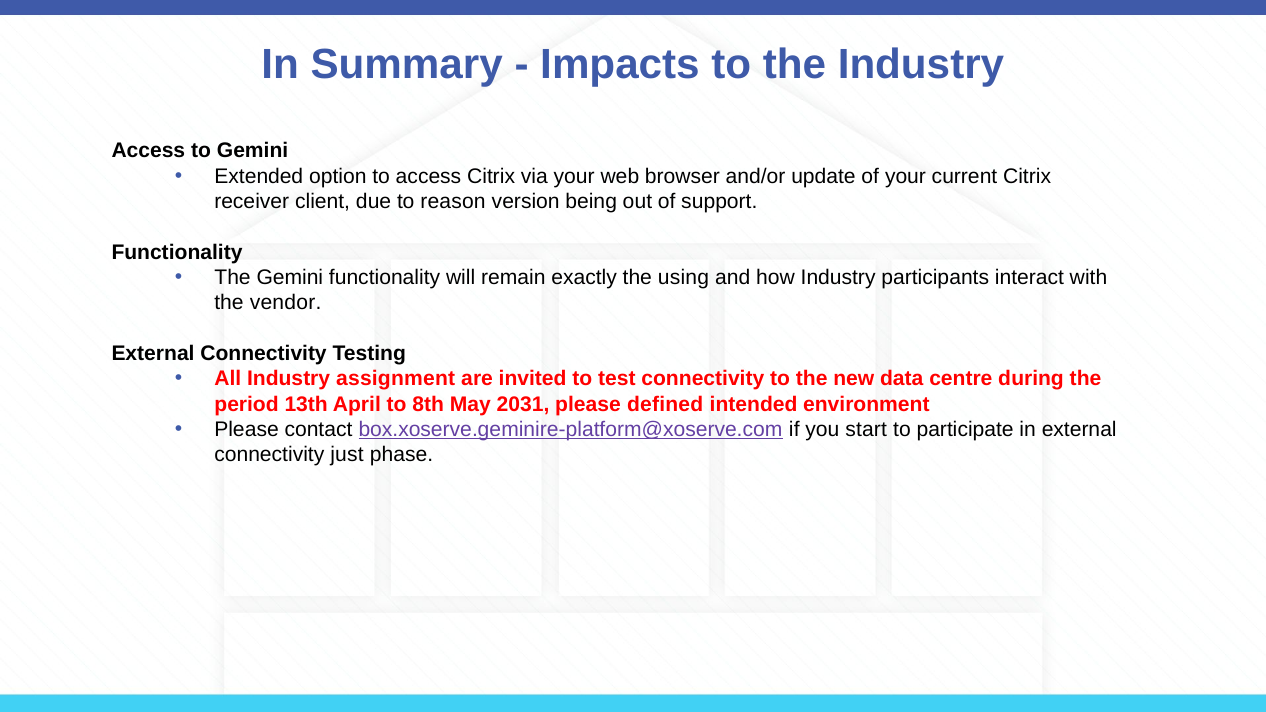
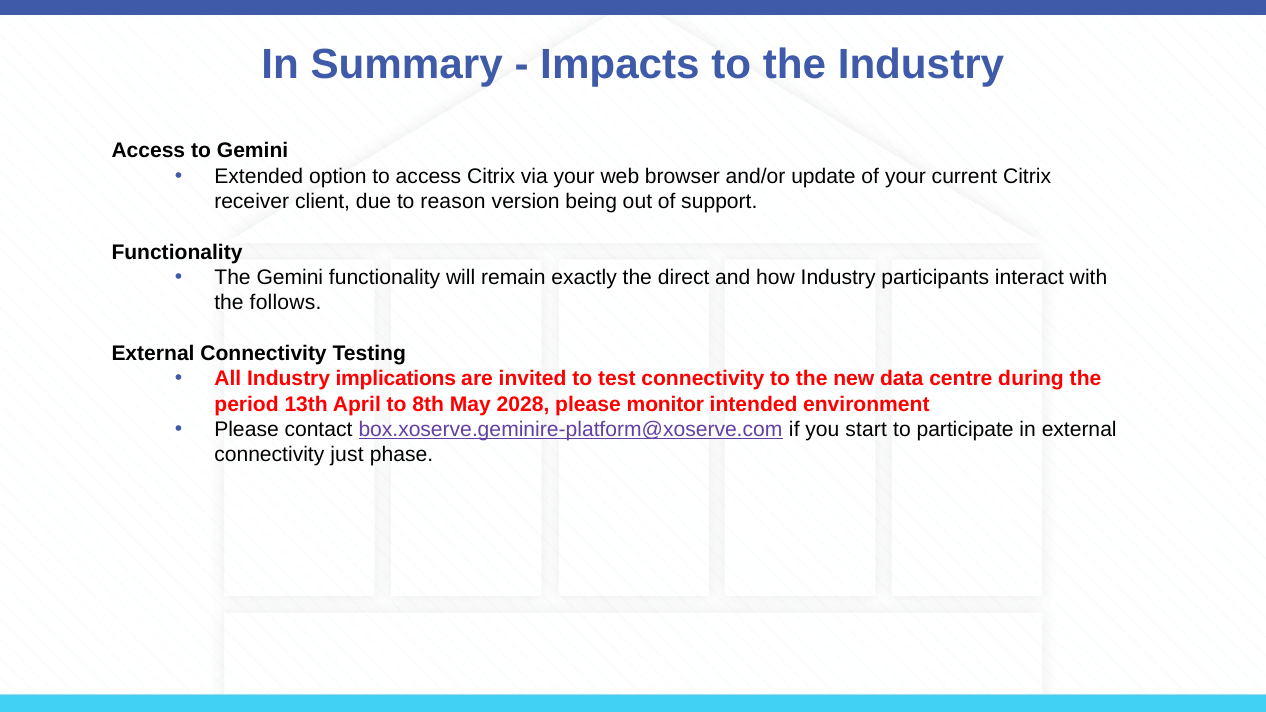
using: using -> direct
vendor: vendor -> follows
assignment: assignment -> implications
2031: 2031 -> 2028
defined: defined -> monitor
